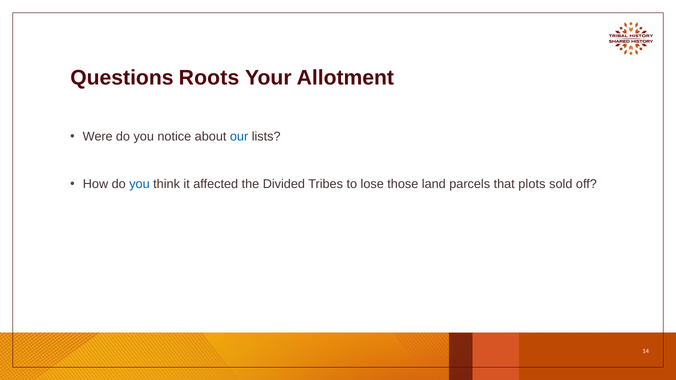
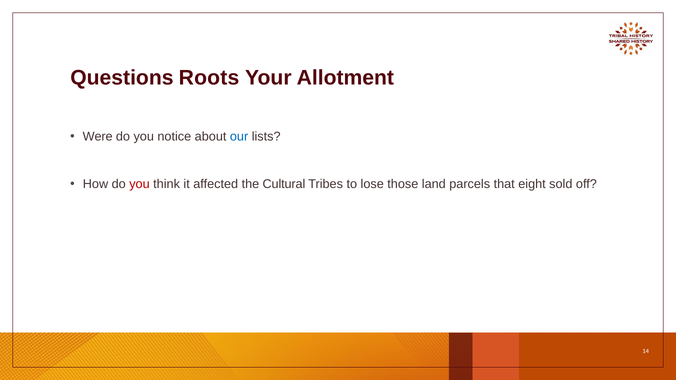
you at (139, 184) colour: blue -> red
Divided: Divided -> Cultural
plots: plots -> eight
